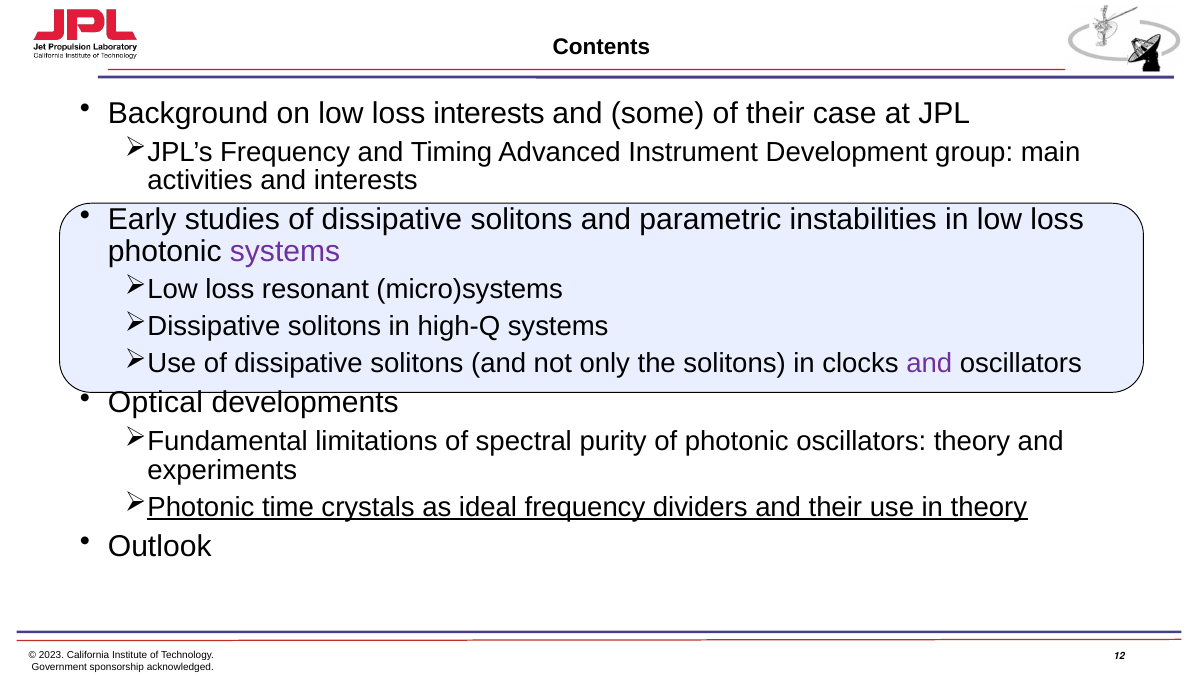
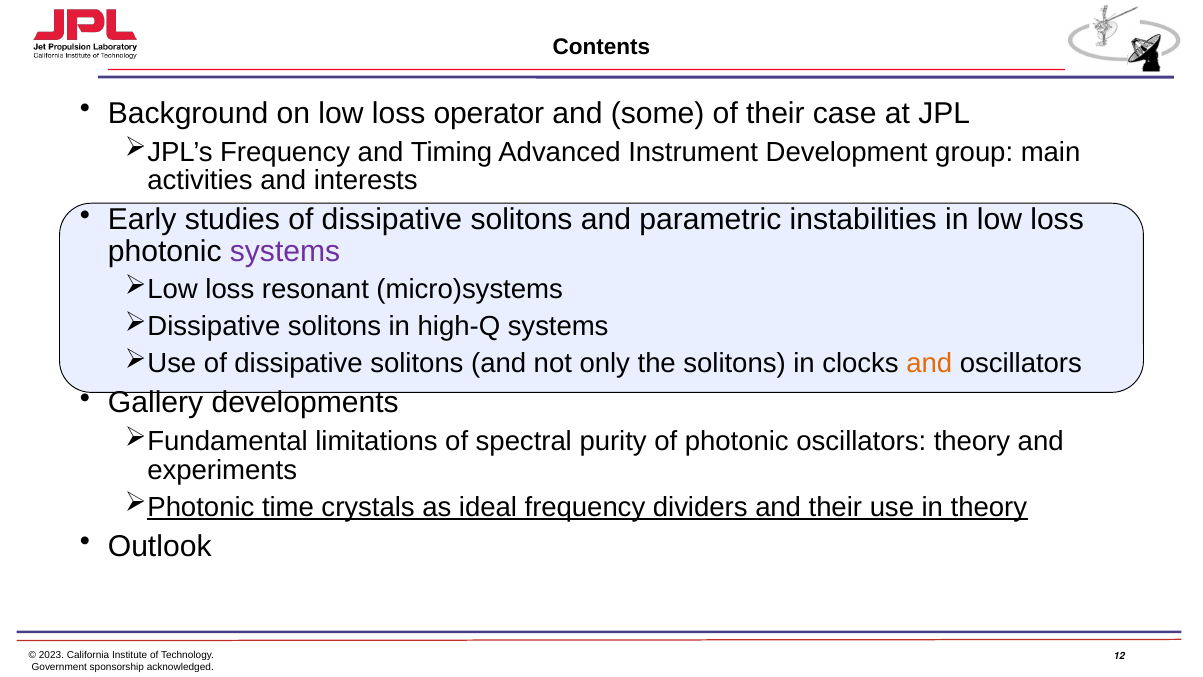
loss interests: interests -> operator
and at (929, 364) colour: purple -> orange
Optical: Optical -> Gallery
